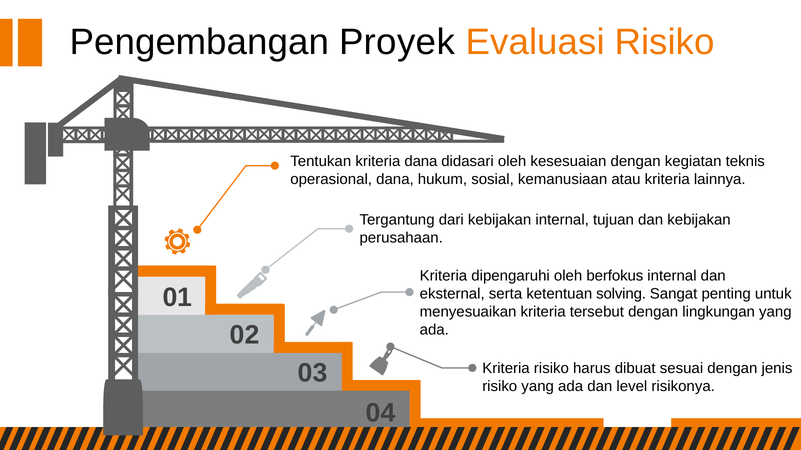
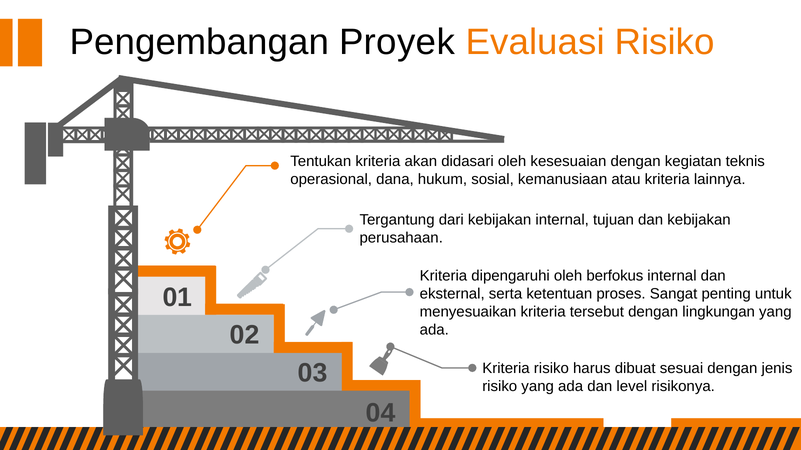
kriteria dana: dana -> akan
solving: solving -> proses
